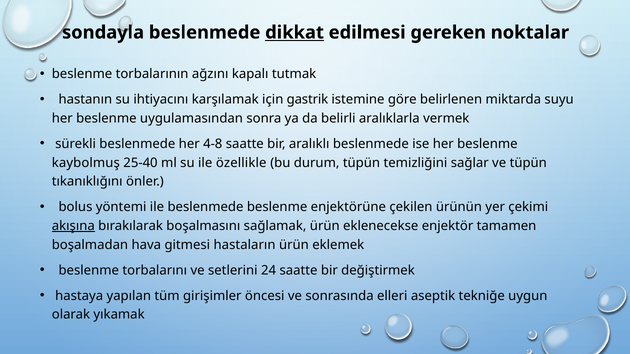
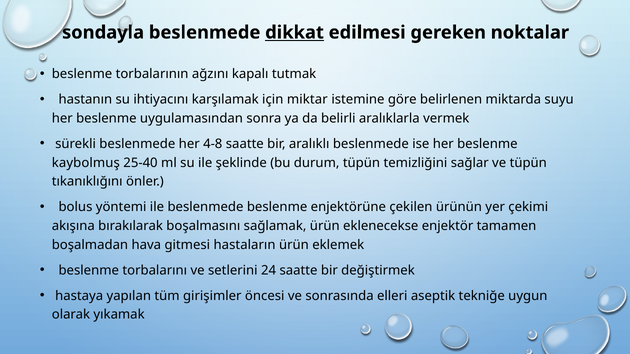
gastrik: gastrik -> miktar
özellikle: özellikle -> şeklinde
akışına underline: present -> none
